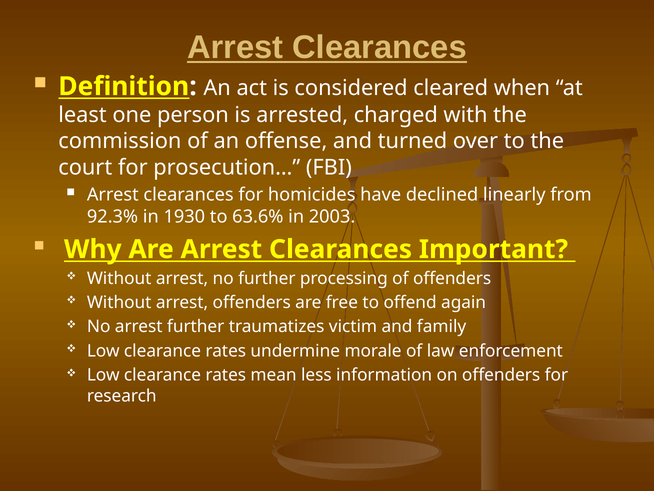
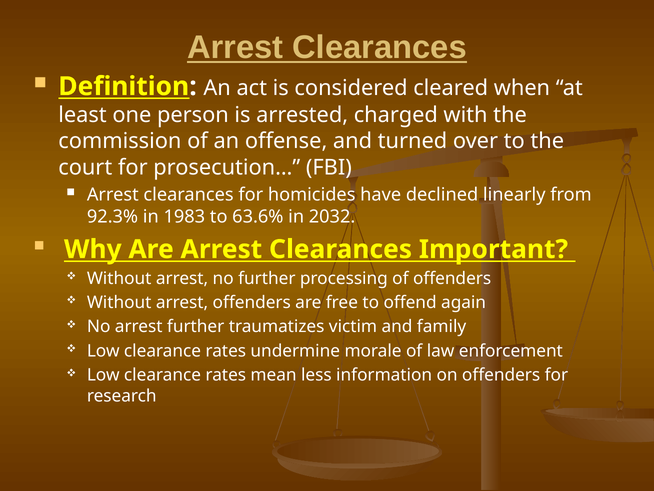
1930: 1930 -> 1983
2003: 2003 -> 2032
